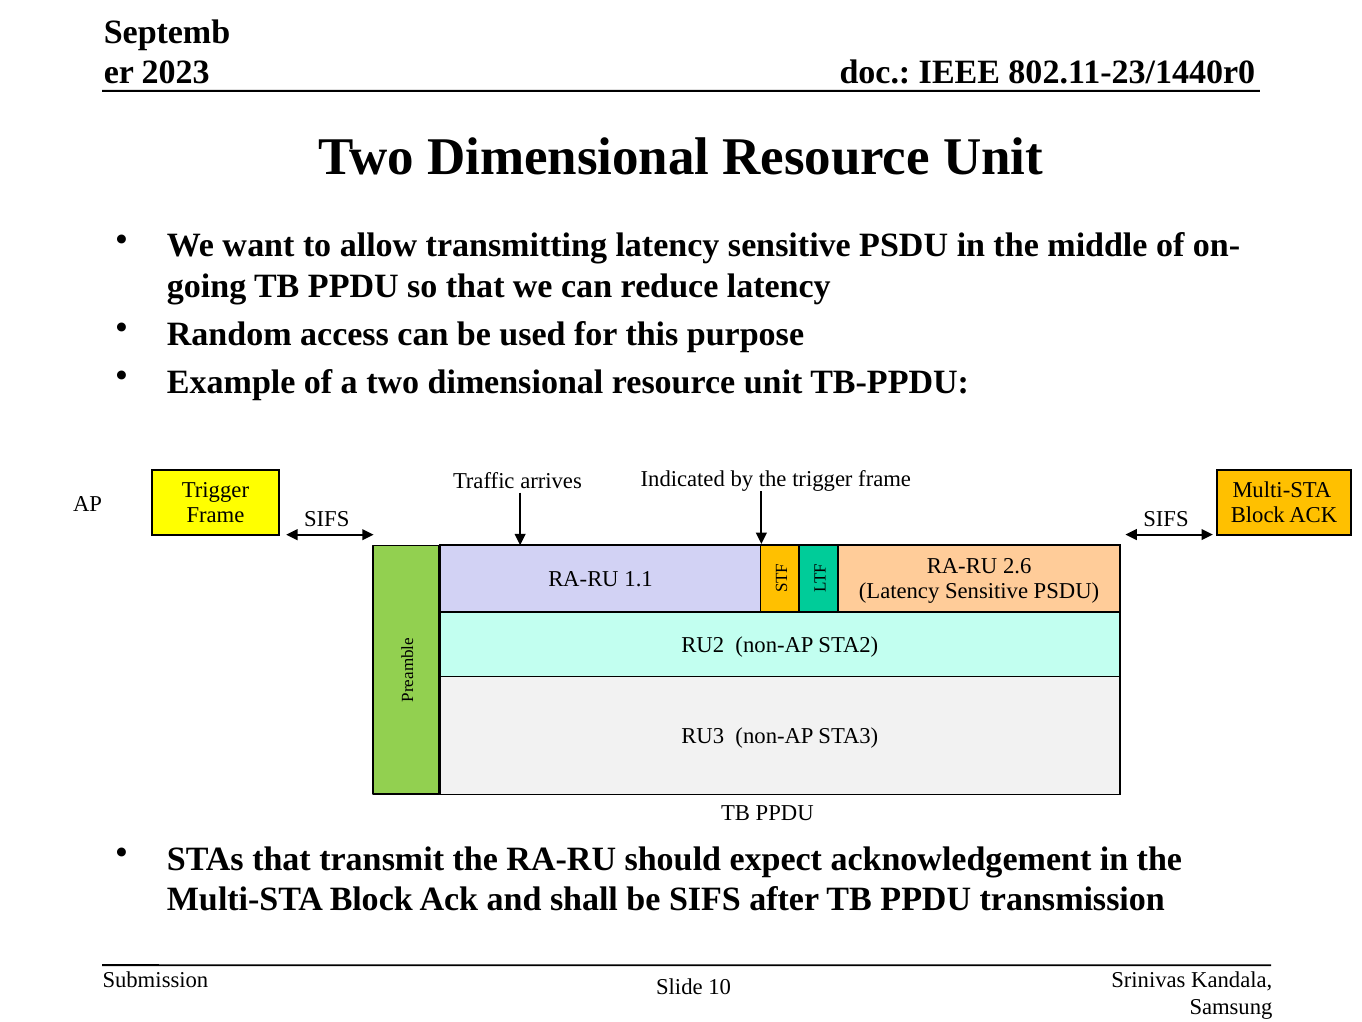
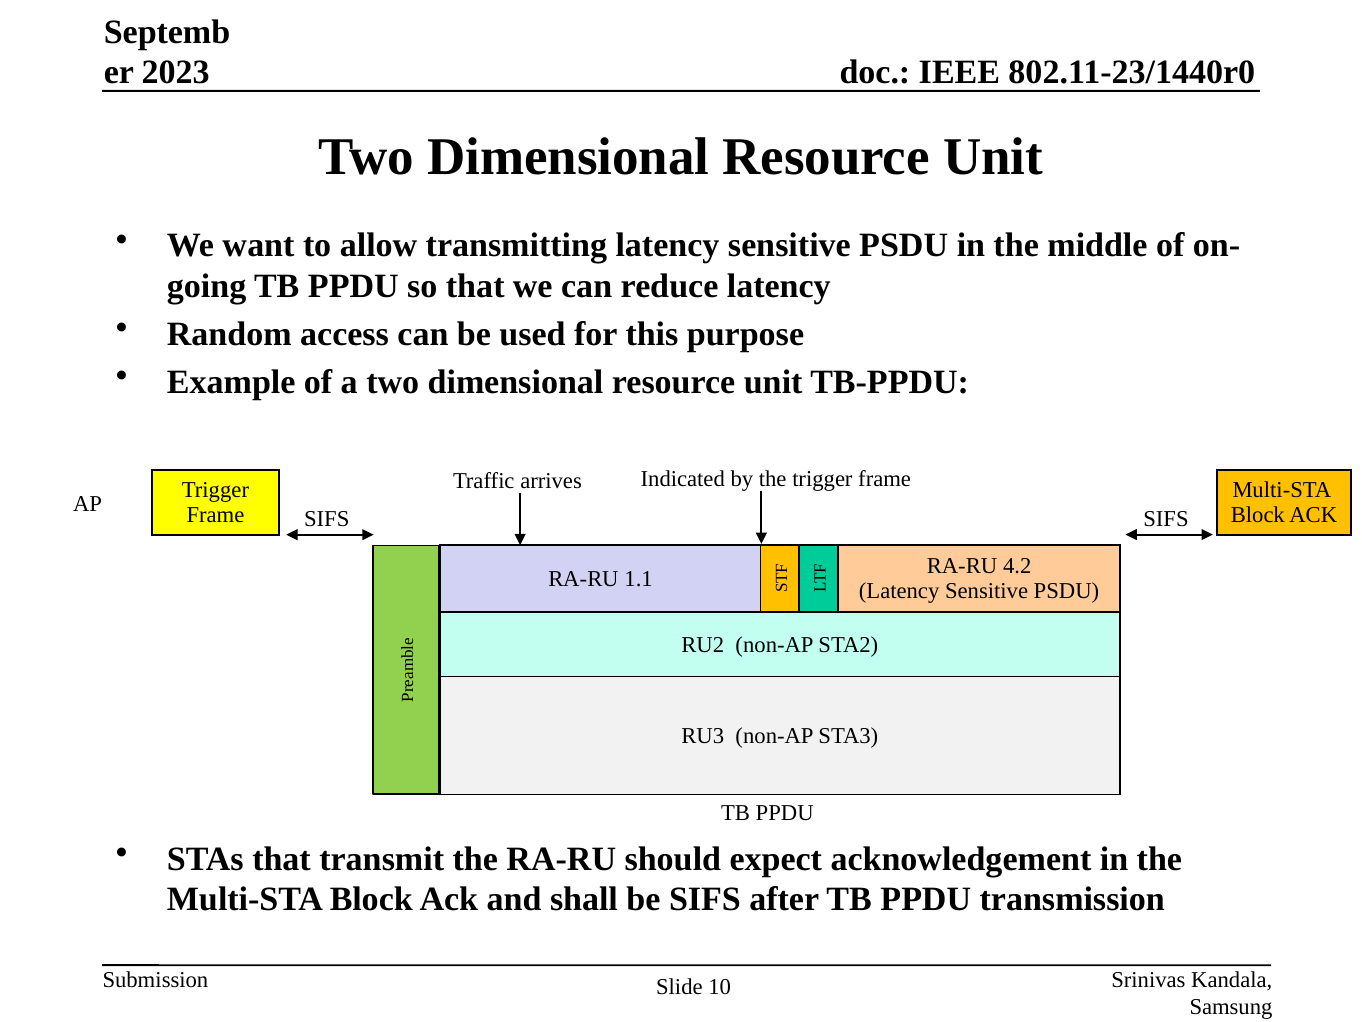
2.6: 2.6 -> 4.2
